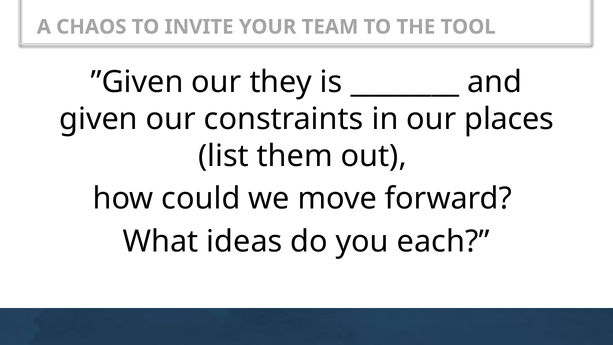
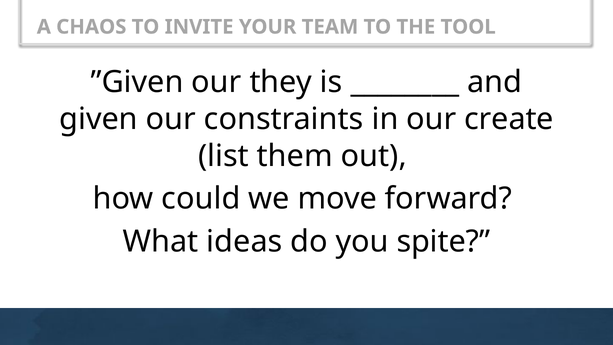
places: places -> create
each: each -> spite
